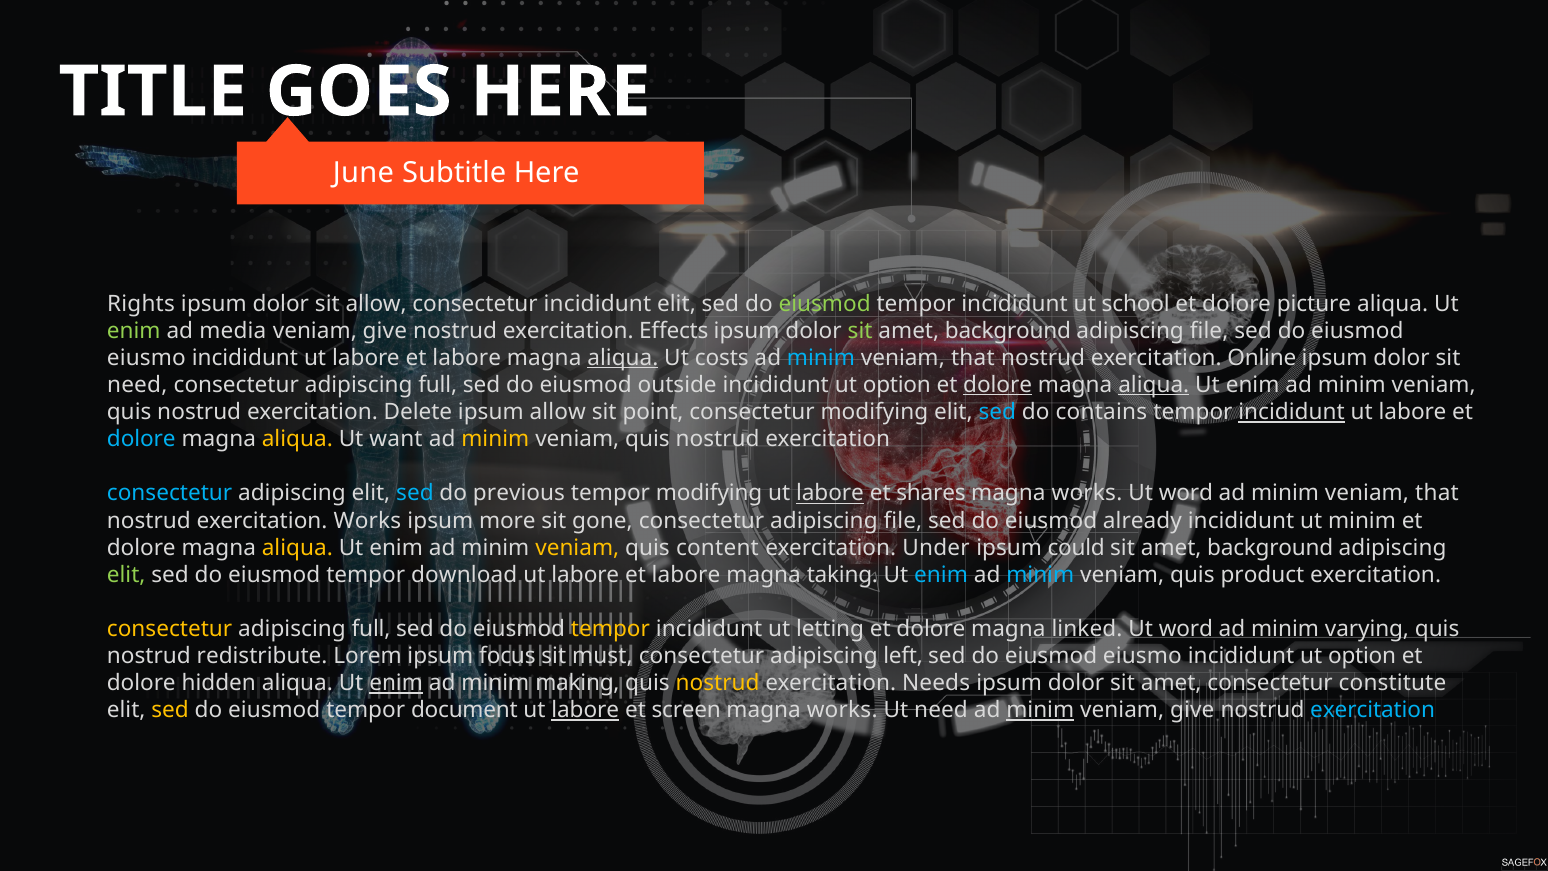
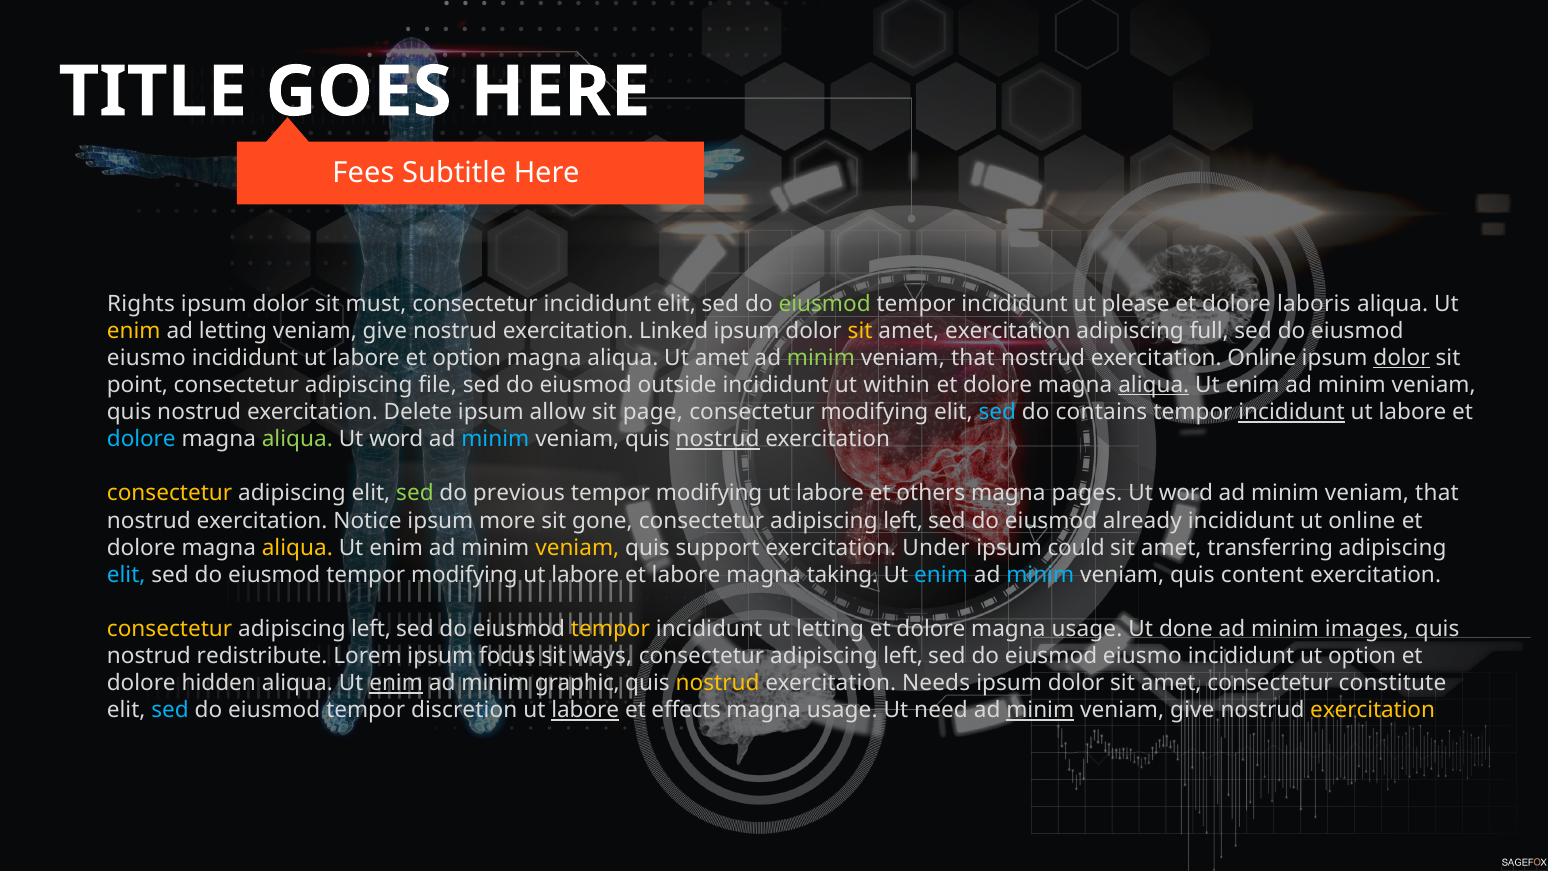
June: June -> Fees
sit allow: allow -> must
school: school -> please
picture: picture -> laboris
enim at (134, 331) colour: light green -> yellow
ad media: media -> letting
Effects: Effects -> Linked
sit at (860, 331) colour: light green -> yellow
background at (1008, 331): background -> exercitation
file at (1209, 331): file -> full
labore at (467, 358): labore -> option
aliqua at (623, 358) underline: present -> none
Ut costs: costs -> amet
minim at (821, 358) colour: light blue -> light green
dolor at (1402, 358) underline: none -> present
need at (137, 385): need -> point
full at (438, 385): full -> file
option at (897, 385): option -> within
dolore at (998, 385) underline: present -> none
point: point -> page
aliqua at (297, 439) colour: yellow -> light green
want at (396, 439): want -> word
minim at (495, 439) colour: yellow -> light blue
nostrud at (718, 439) underline: none -> present
consectetur at (170, 493) colour: light blue -> yellow
sed at (415, 493) colour: light blue -> light green
labore at (830, 493) underline: present -> none
shares: shares -> others
works at (1087, 493): works -> pages
exercitation Works: Works -> Notice
file at (903, 520): file -> left
ut minim: minim -> online
content: content -> support
background at (1270, 548): background -> transferring
elit at (126, 575) colour: light green -> light blue
eiusmod tempor download: download -> modifying
product: product -> content
full at (371, 629): full -> left
dolore magna linked: linked -> usage
word at (1186, 629): word -> done
varying: varying -> images
must: must -> ways
making: making -> graphic
sed at (170, 710) colour: yellow -> light blue
document: document -> discretion
screen: screen -> effects
works at (842, 710): works -> usage
exercitation at (1373, 710) colour: light blue -> yellow
